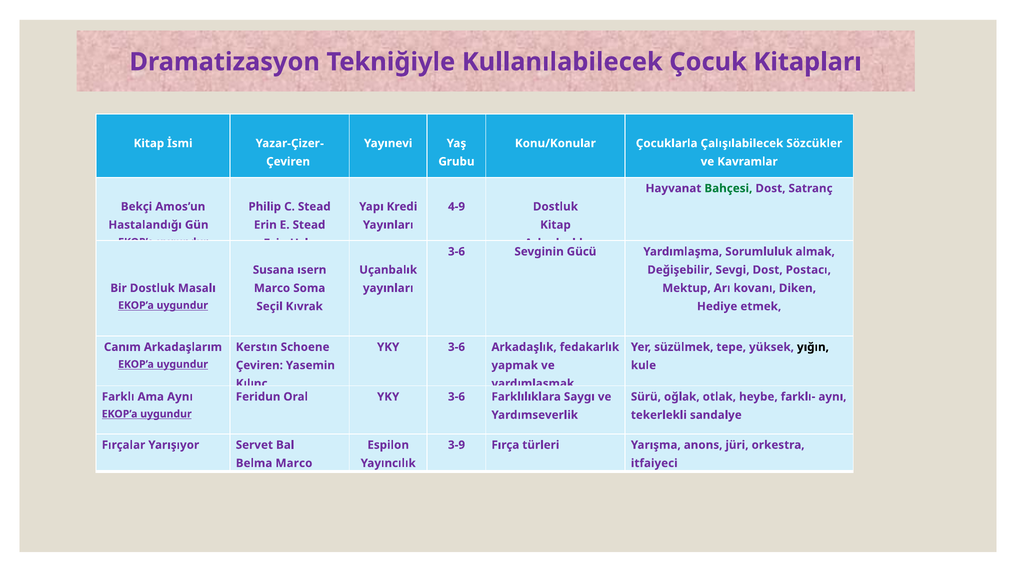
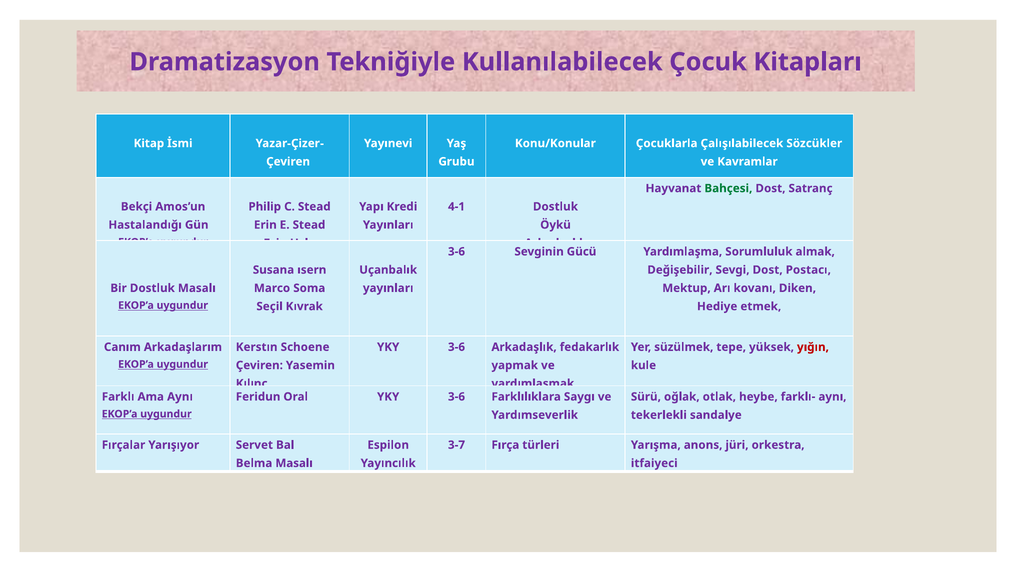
4-9: 4-9 -> 4-1
Kitap at (555, 225): Kitap -> Öykü
yığın colour: black -> red
3-9: 3-9 -> 3-7
Belma Marco: Marco -> Masalı
